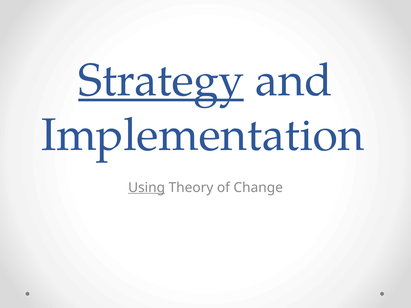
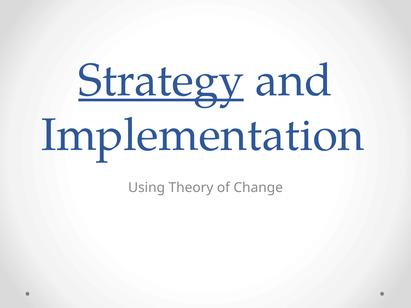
Using underline: present -> none
